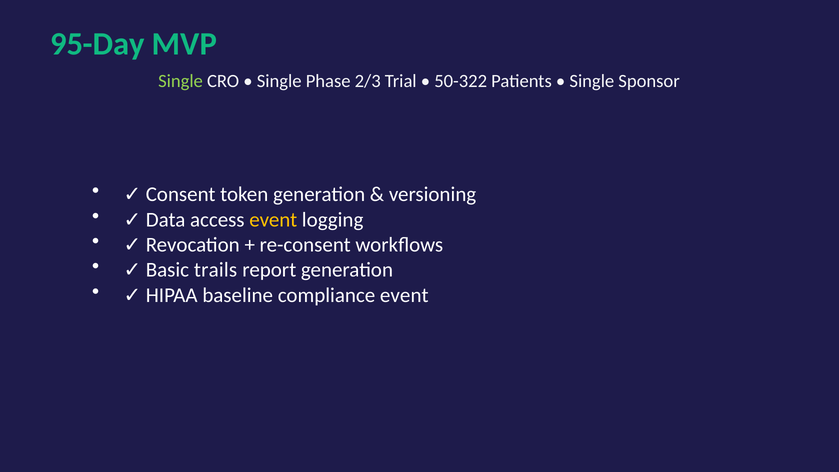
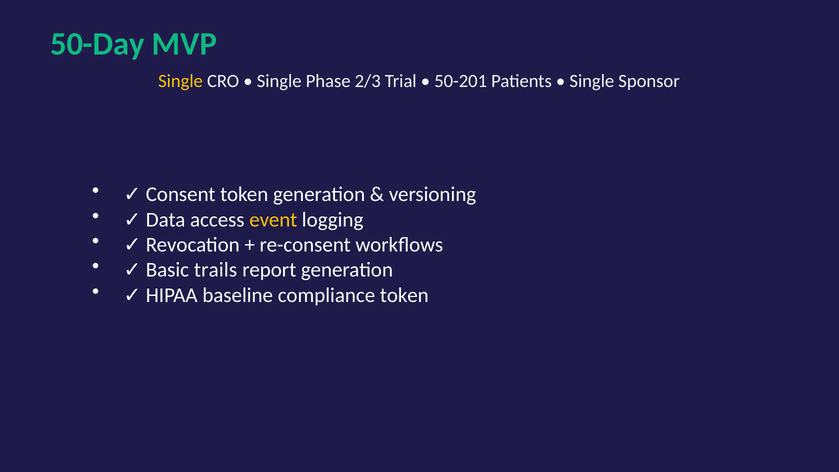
95-Day: 95-Day -> 50-Day
Single at (181, 81) colour: light green -> yellow
50-322: 50-322 -> 50-201
compliance event: event -> token
